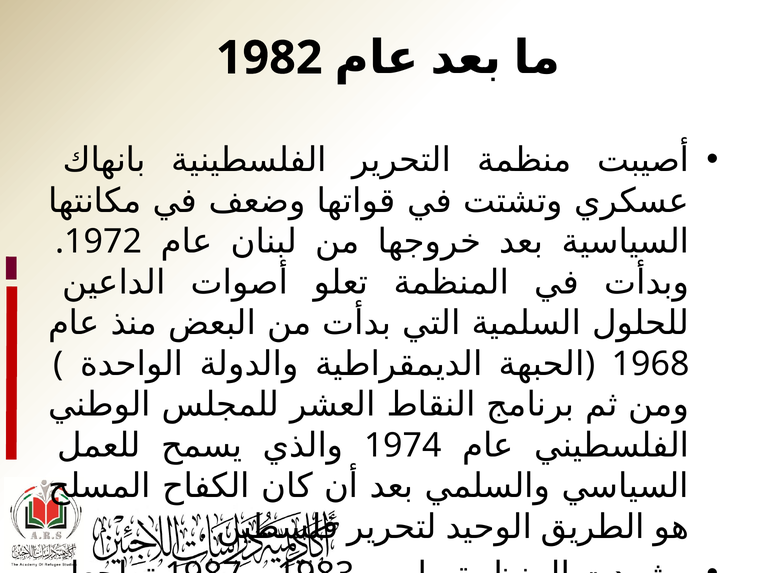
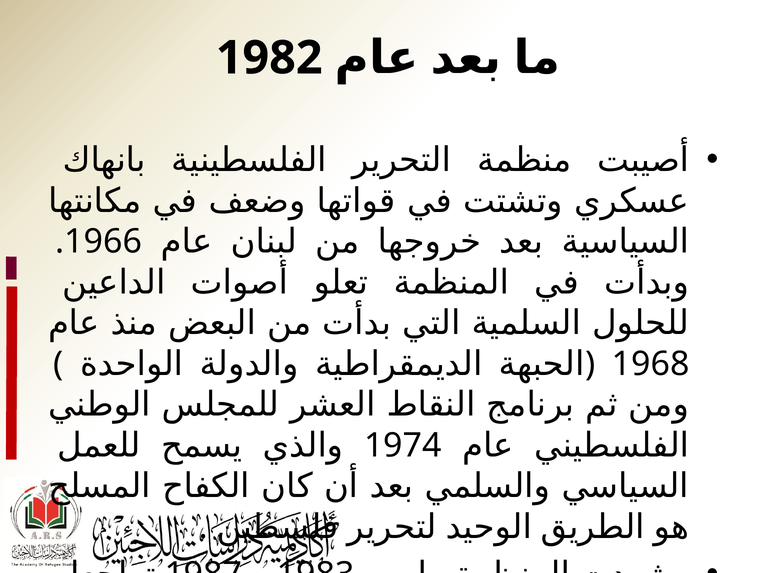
1972: 1972 -> 1966
